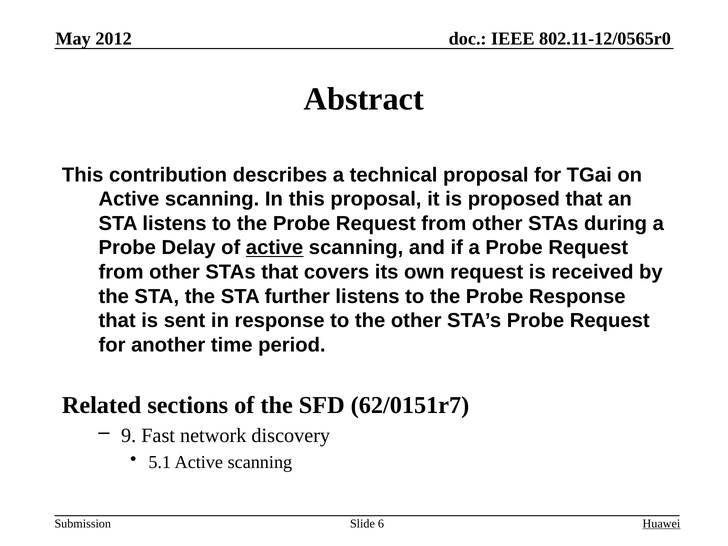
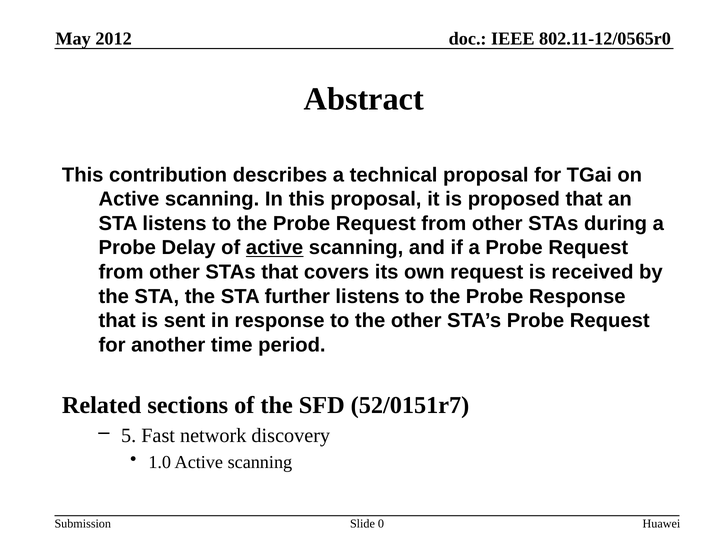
62/0151r7: 62/0151r7 -> 52/0151r7
9: 9 -> 5
5.1: 5.1 -> 1.0
6: 6 -> 0
Huawei underline: present -> none
